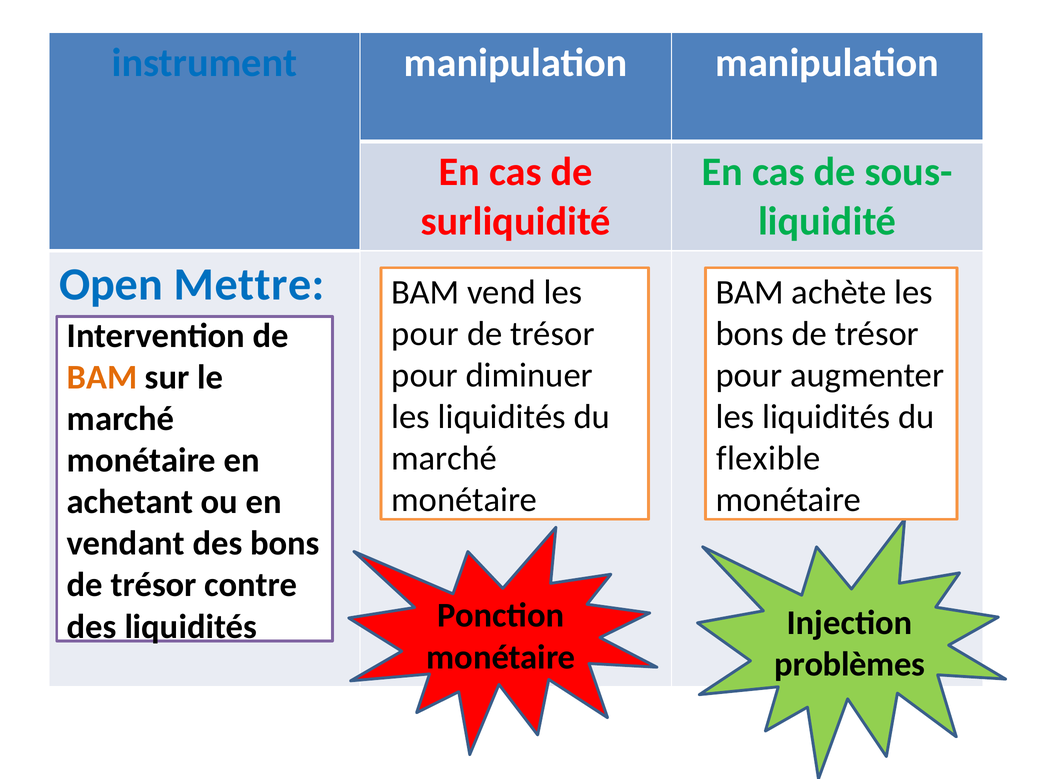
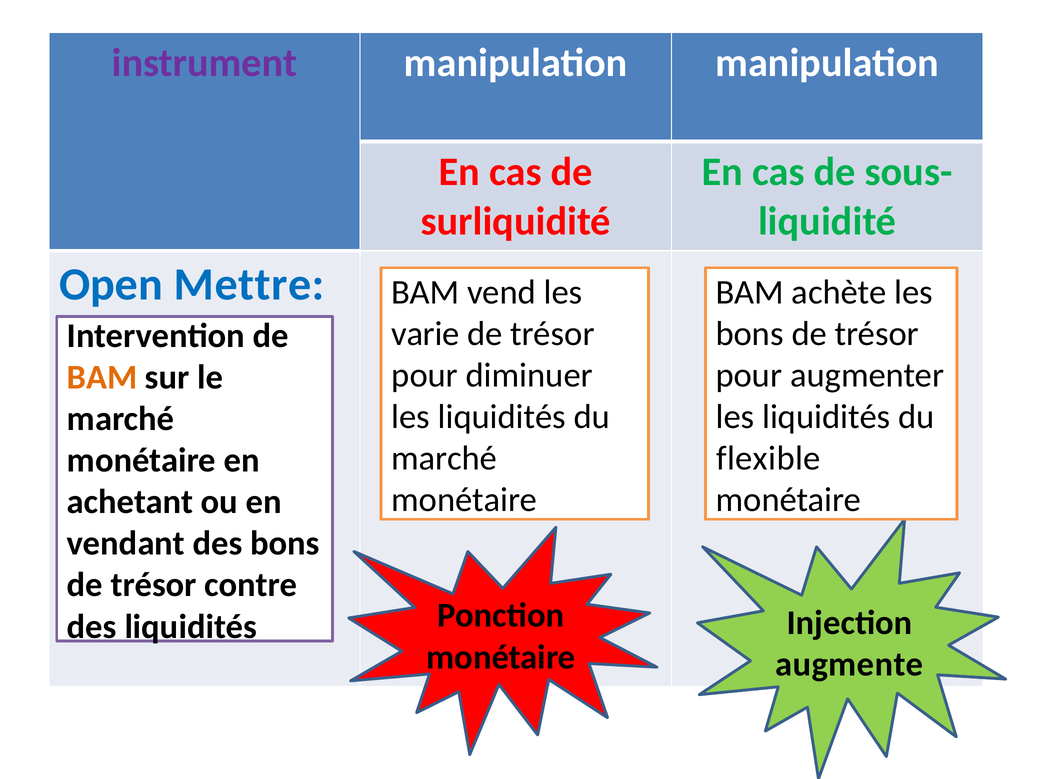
instrument colour: blue -> purple
pour at (425, 333): pour -> varie
problèmes: problèmes -> augmente
